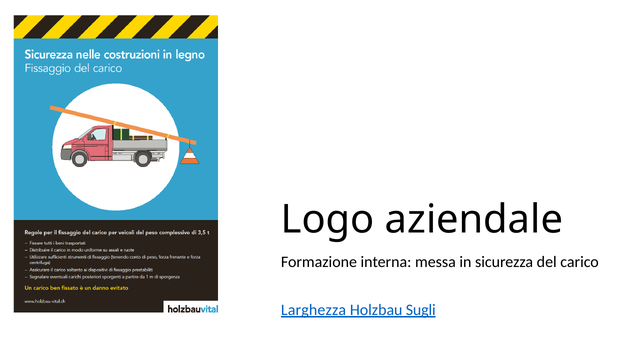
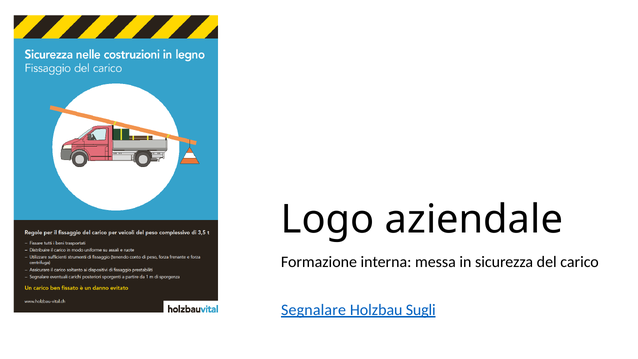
Larghezza: Larghezza -> Segnalare
